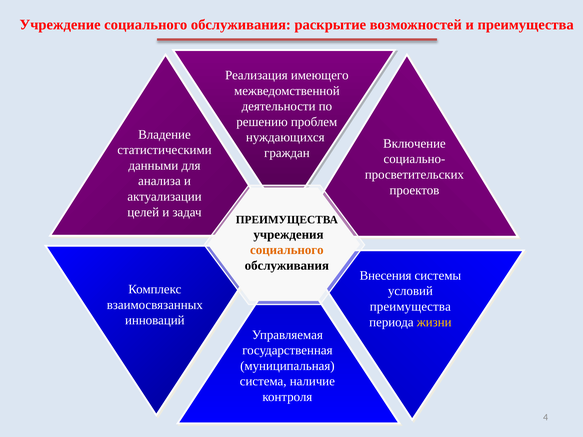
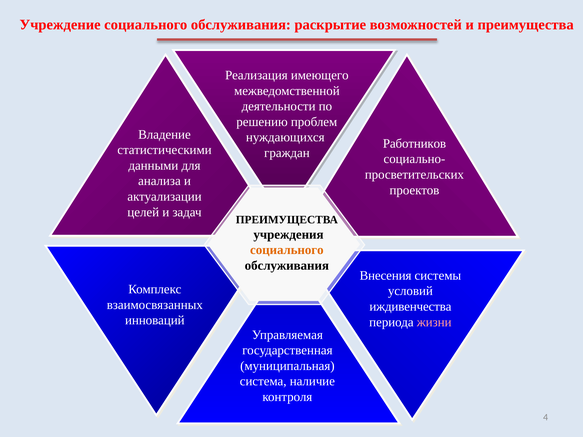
Включение: Включение -> Работников
преимущества at (410, 307): преимущества -> иждивенчества
жизни colour: yellow -> pink
